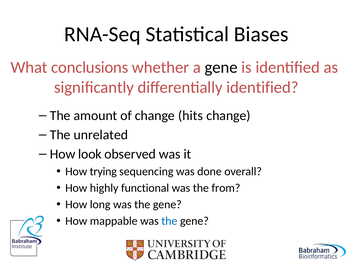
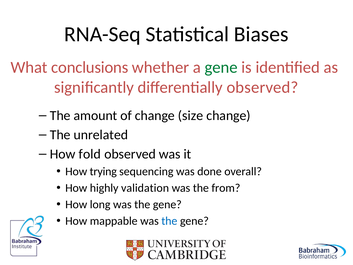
gene at (221, 67) colour: black -> green
differentially identified: identified -> observed
hits: hits -> size
look: look -> fold
functional: functional -> validation
